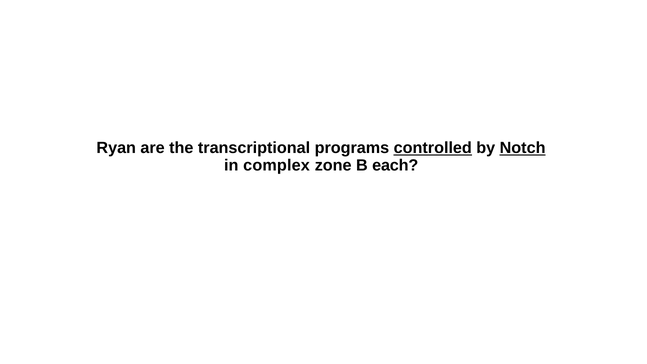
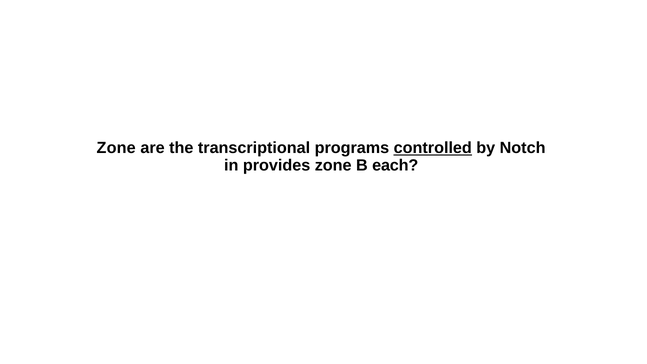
Ryan at (116, 148): Ryan -> Zone
Notch underline: present -> none
complex: complex -> provides
